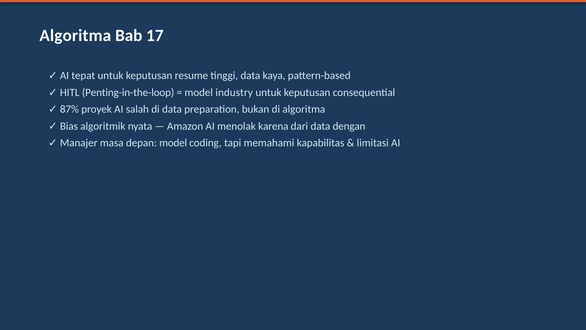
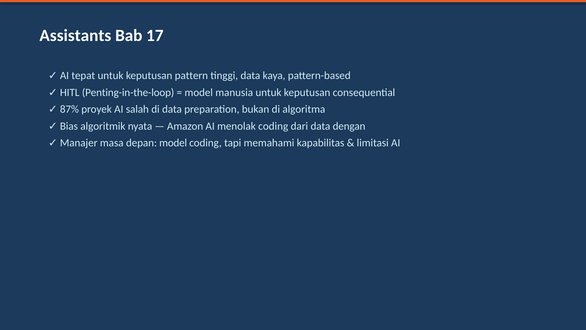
Algoritma at (75, 36): Algoritma -> Assistants
resume: resume -> pattern
industry: industry -> manusia
menolak karena: karena -> coding
